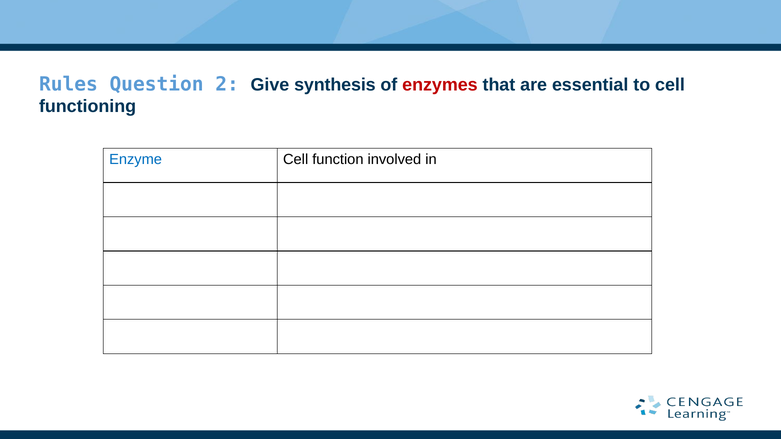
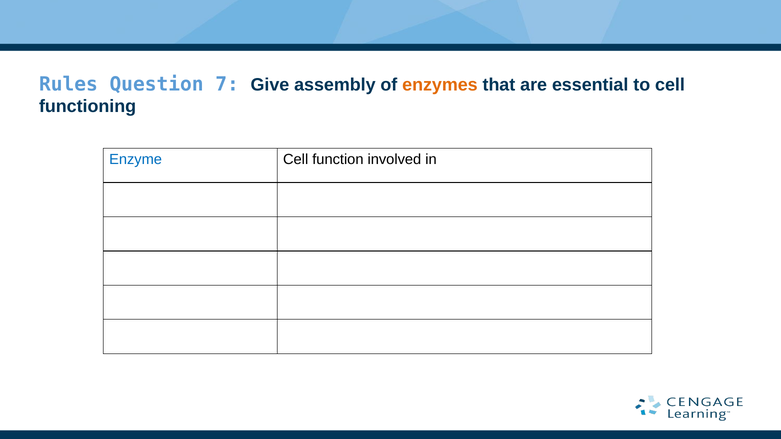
2: 2 -> 7
synthesis: synthesis -> assembly
enzymes colour: red -> orange
